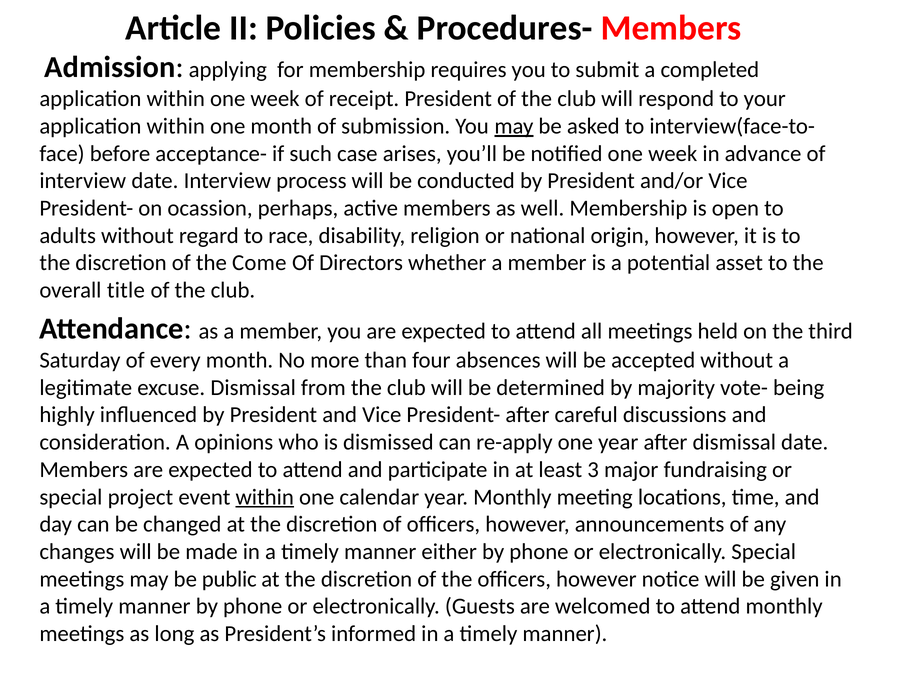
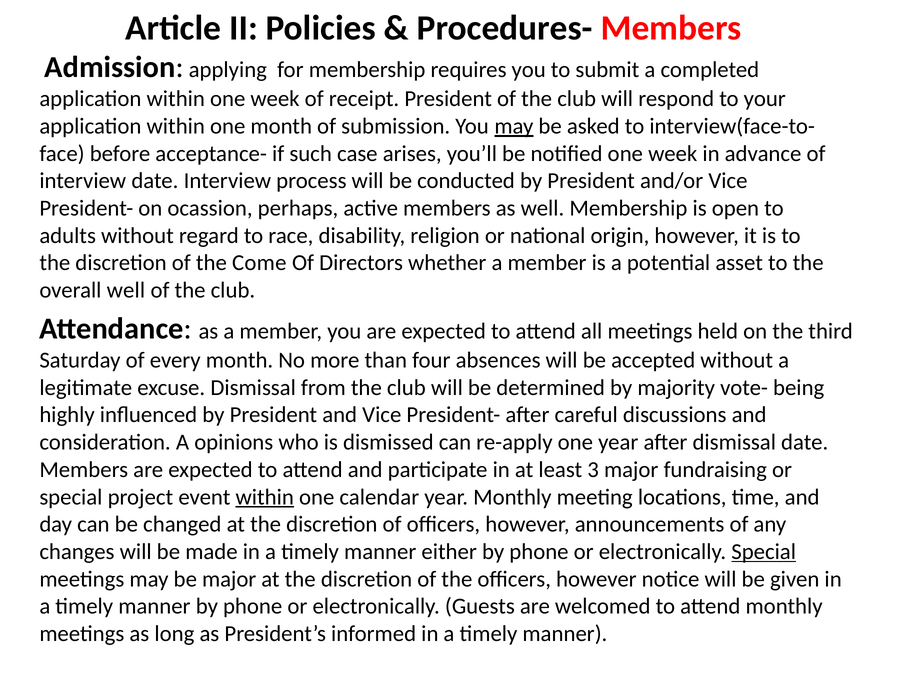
overall title: title -> well
Special at (764, 552) underline: none -> present
be public: public -> major
